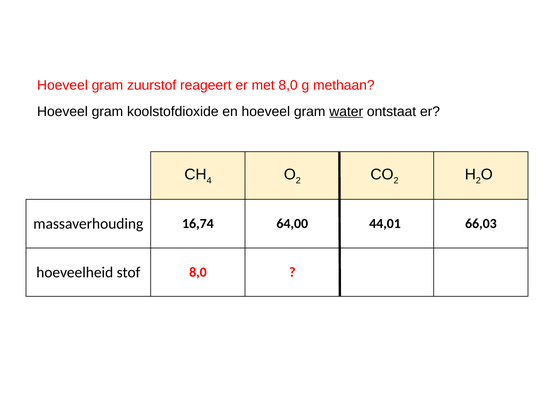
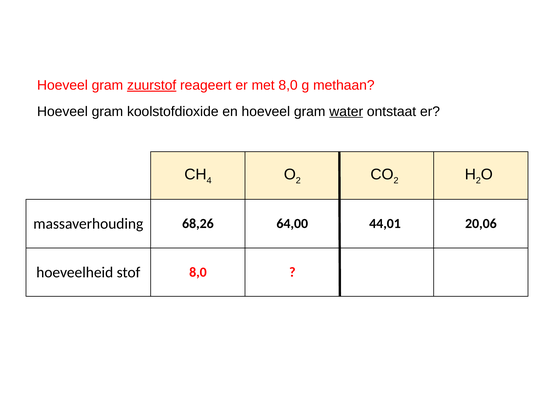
zuurstof underline: none -> present
16,74: 16,74 -> 68,26
66,03: 66,03 -> 20,06
